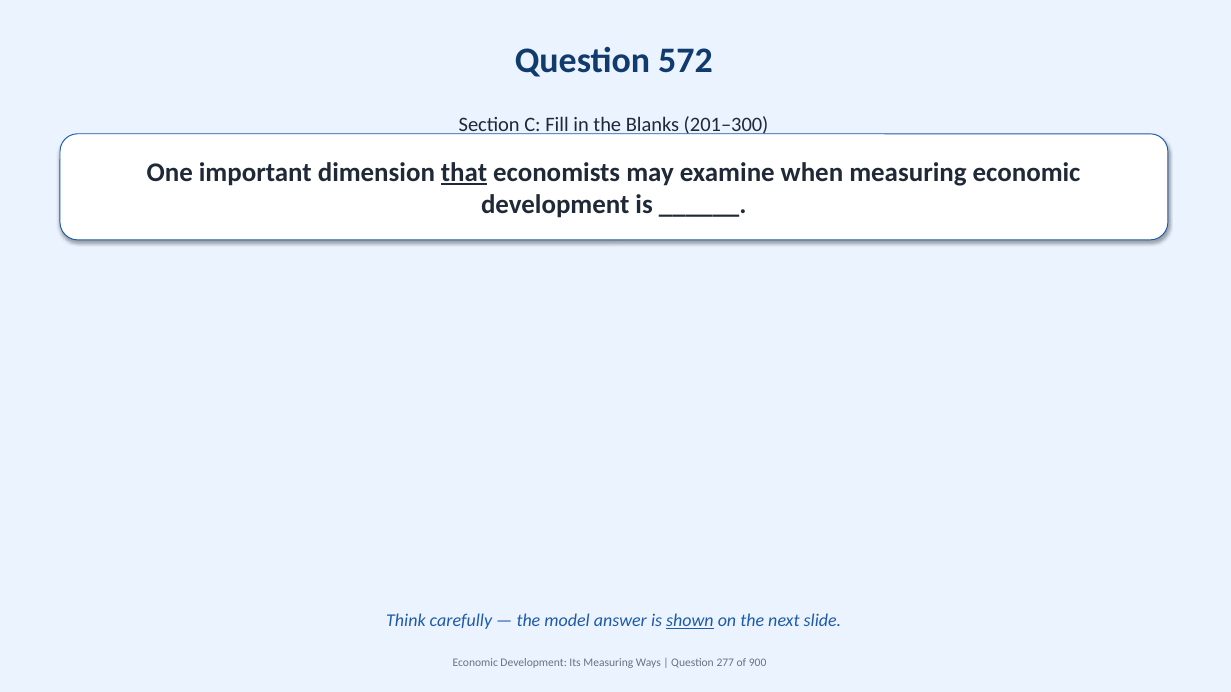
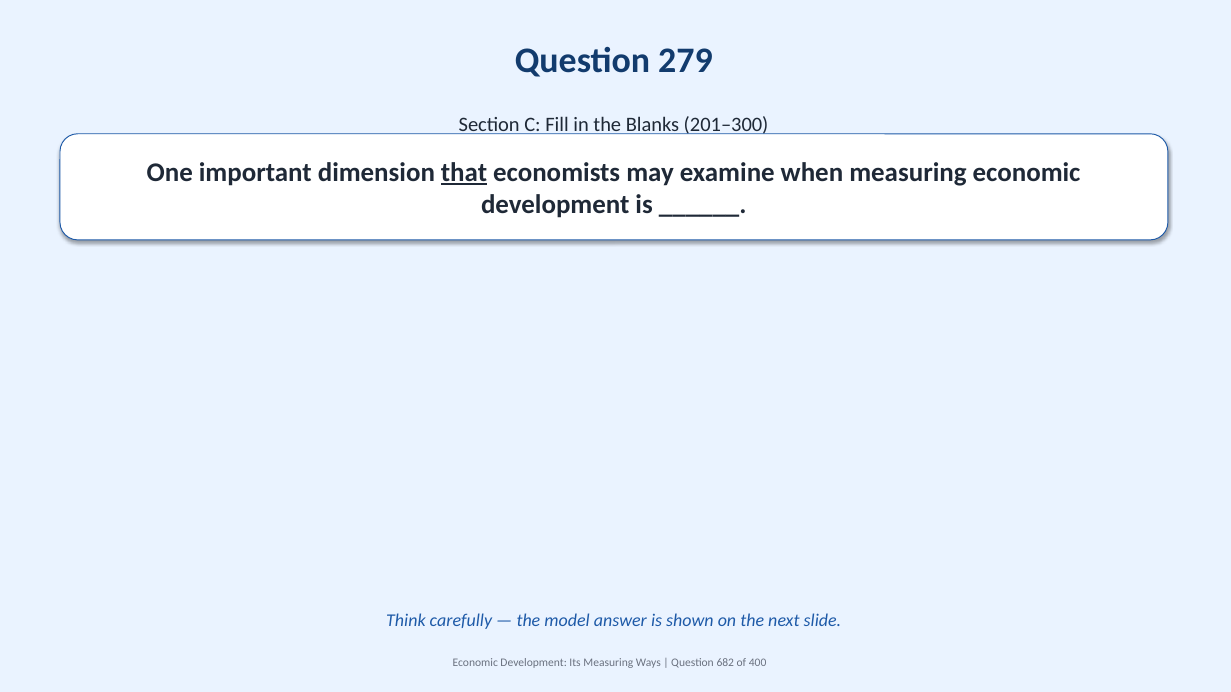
572: 572 -> 279
shown underline: present -> none
277: 277 -> 682
900: 900 -> 400
